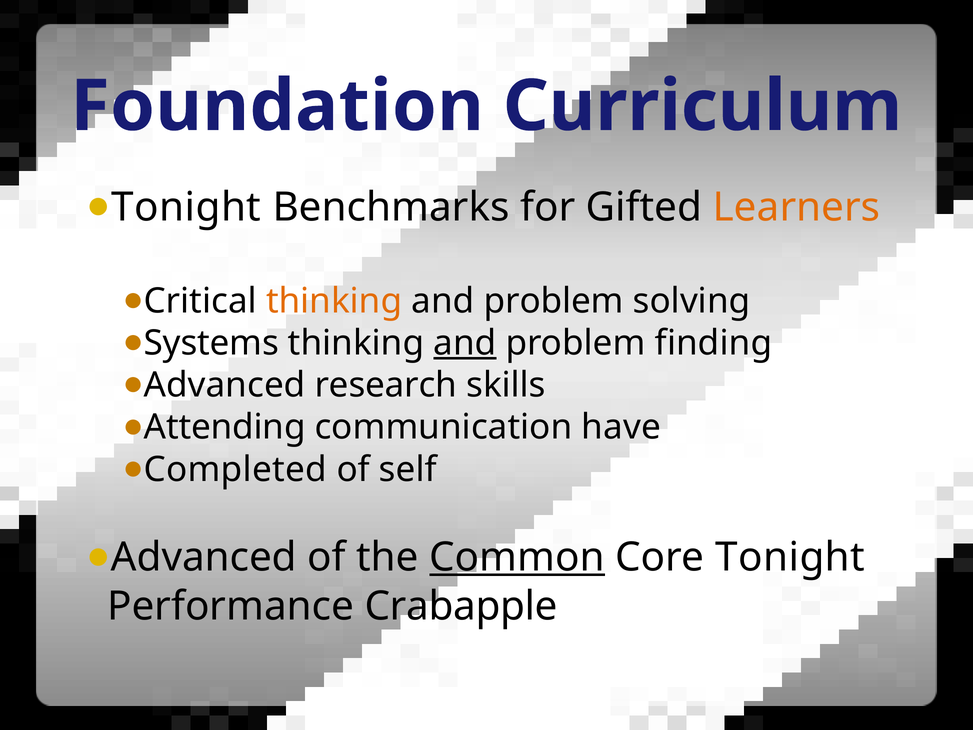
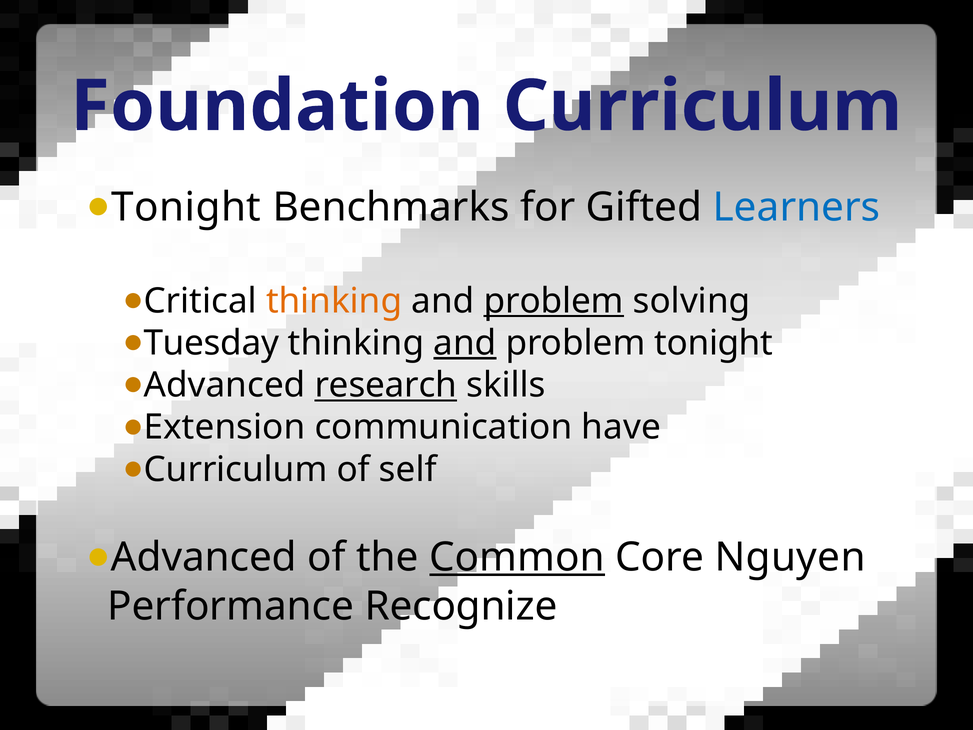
Learners colour: orange -> blue
problem at (554, 301) underline: none -> present
Systems: Systems -> Tuesday
problem finding: finding -> tonight
research underline: none -> present
Attending: Attending -> Extension
Completed at (235, 469): Completed -> Curriculum
Core Tonight: Tonight -> Nguyen
Crabapple: Crabapple -> Recognize
